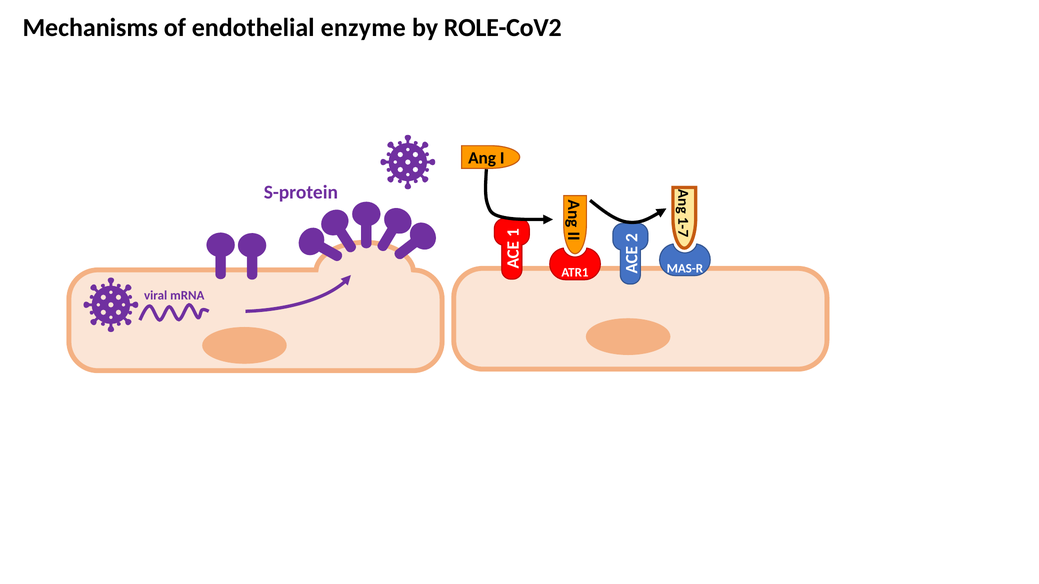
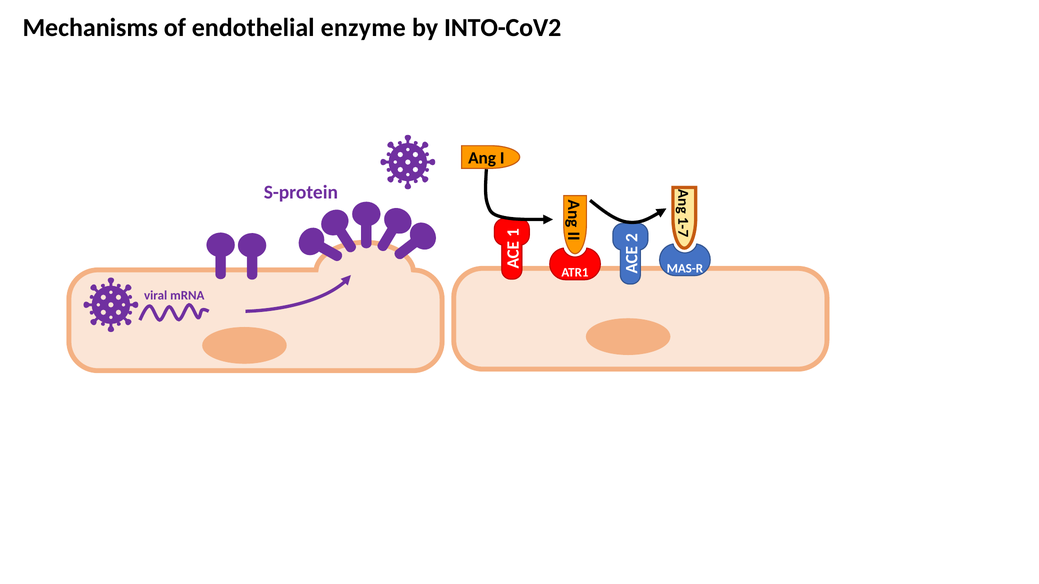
ROLE-CoV2: ROLE-CoV2 -> INTO-CoV2
